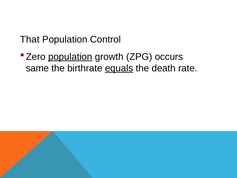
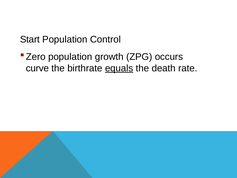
That: That -> Start
population at (70, 57) underline: present -> none
same: same -> curve
